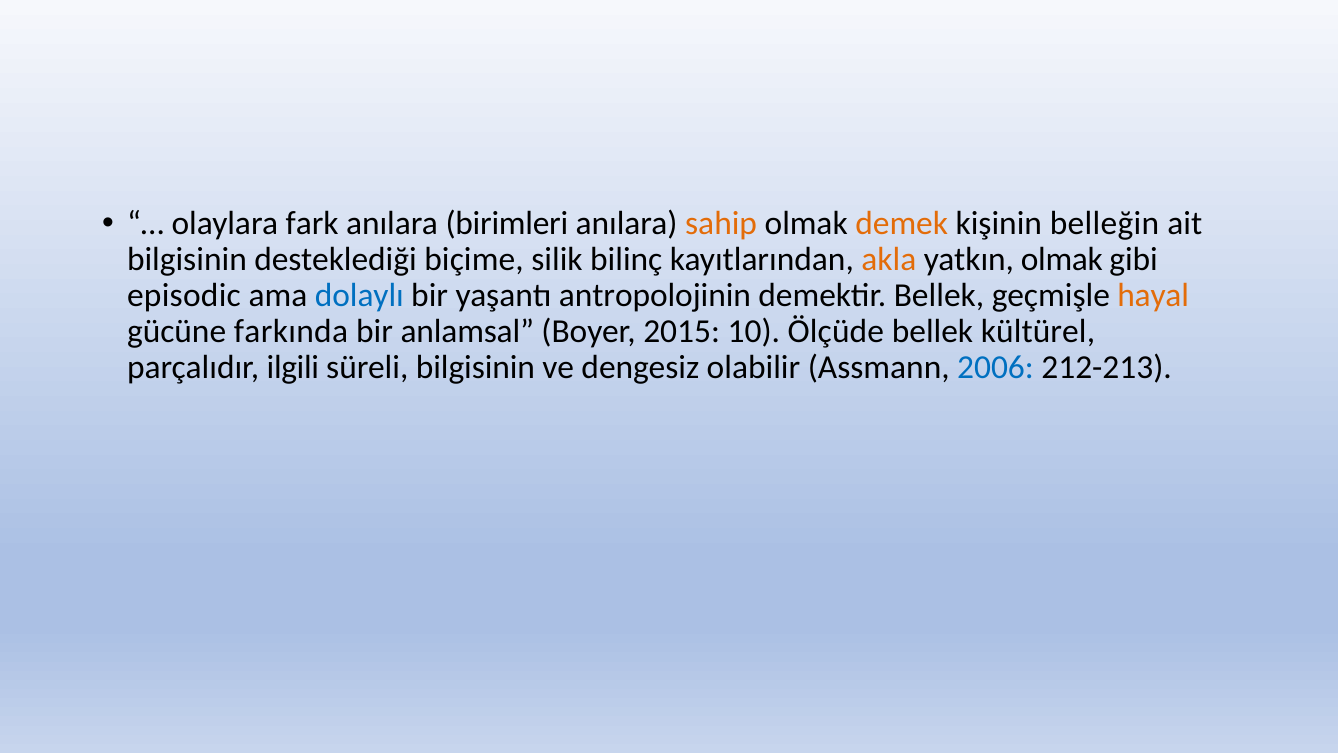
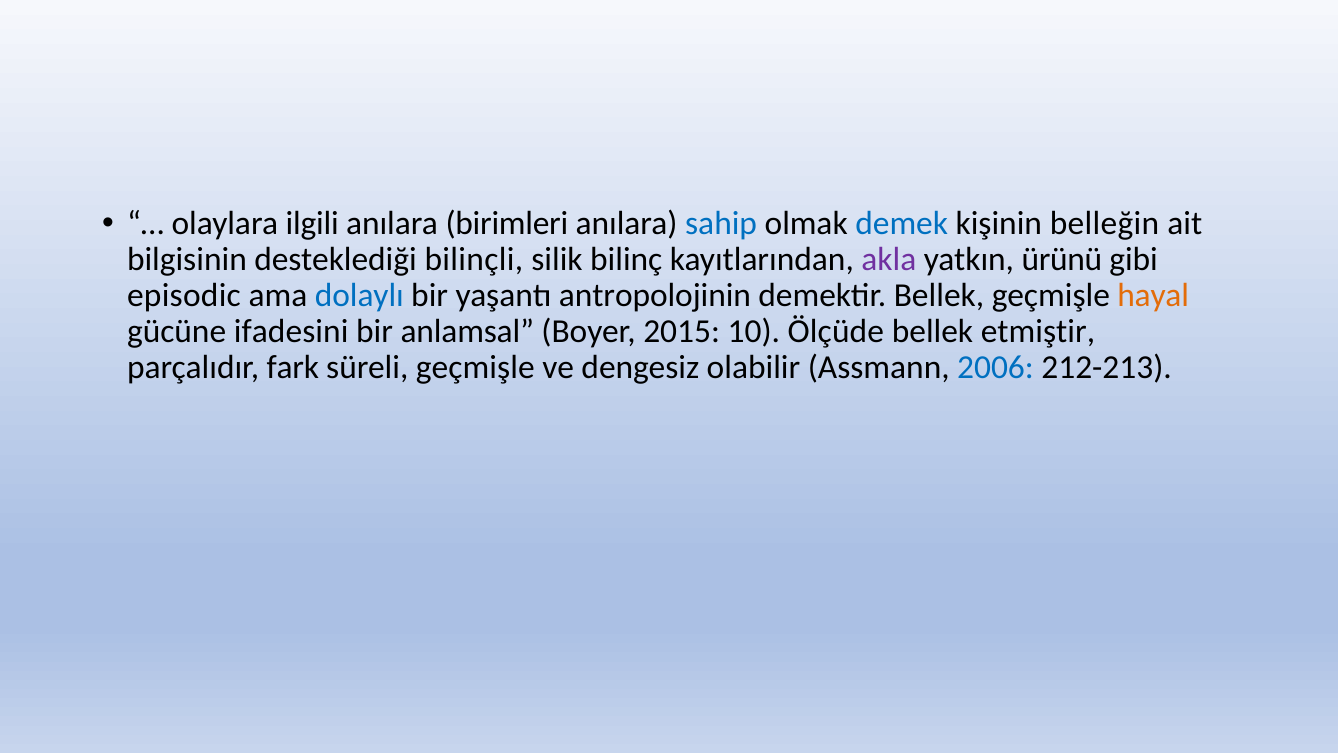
fark: fark -> ilgili
sahip colour: orange -> blue
demek colour: orange -> blue
biçime: biçime -> bilinçli
akla colour: orange -> purple
yatkın olmak: olmak -> ürünü
farkında: farkında -> ifadesini
kültürel: kültürel -> etmiştir
ilgili: ilgili -> fark
süreli bilgisinin: bilgisinin -> geçmişle
